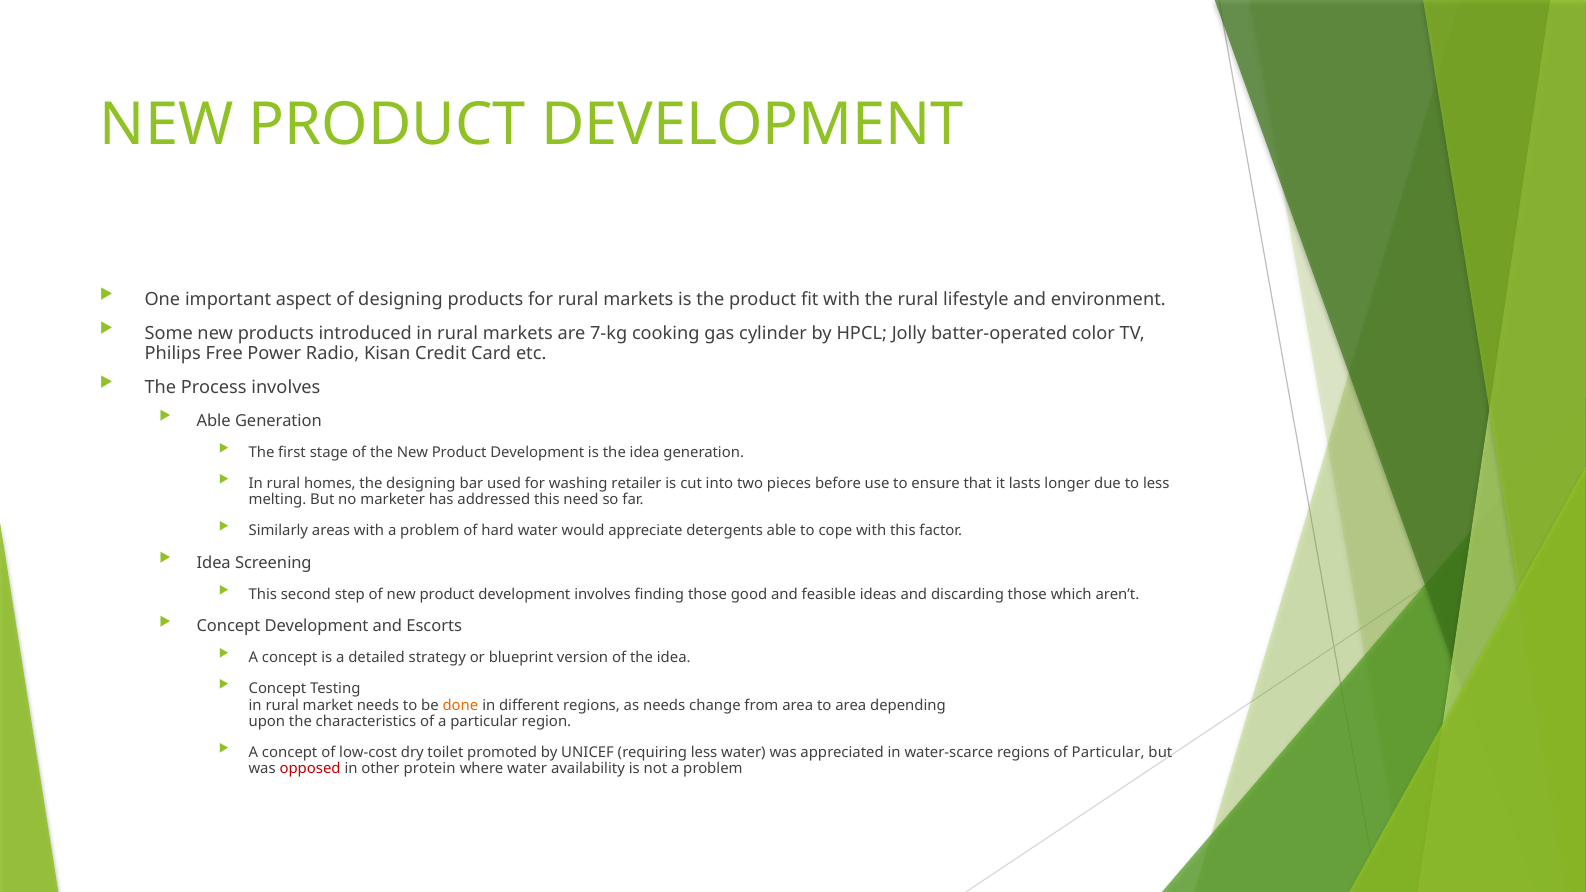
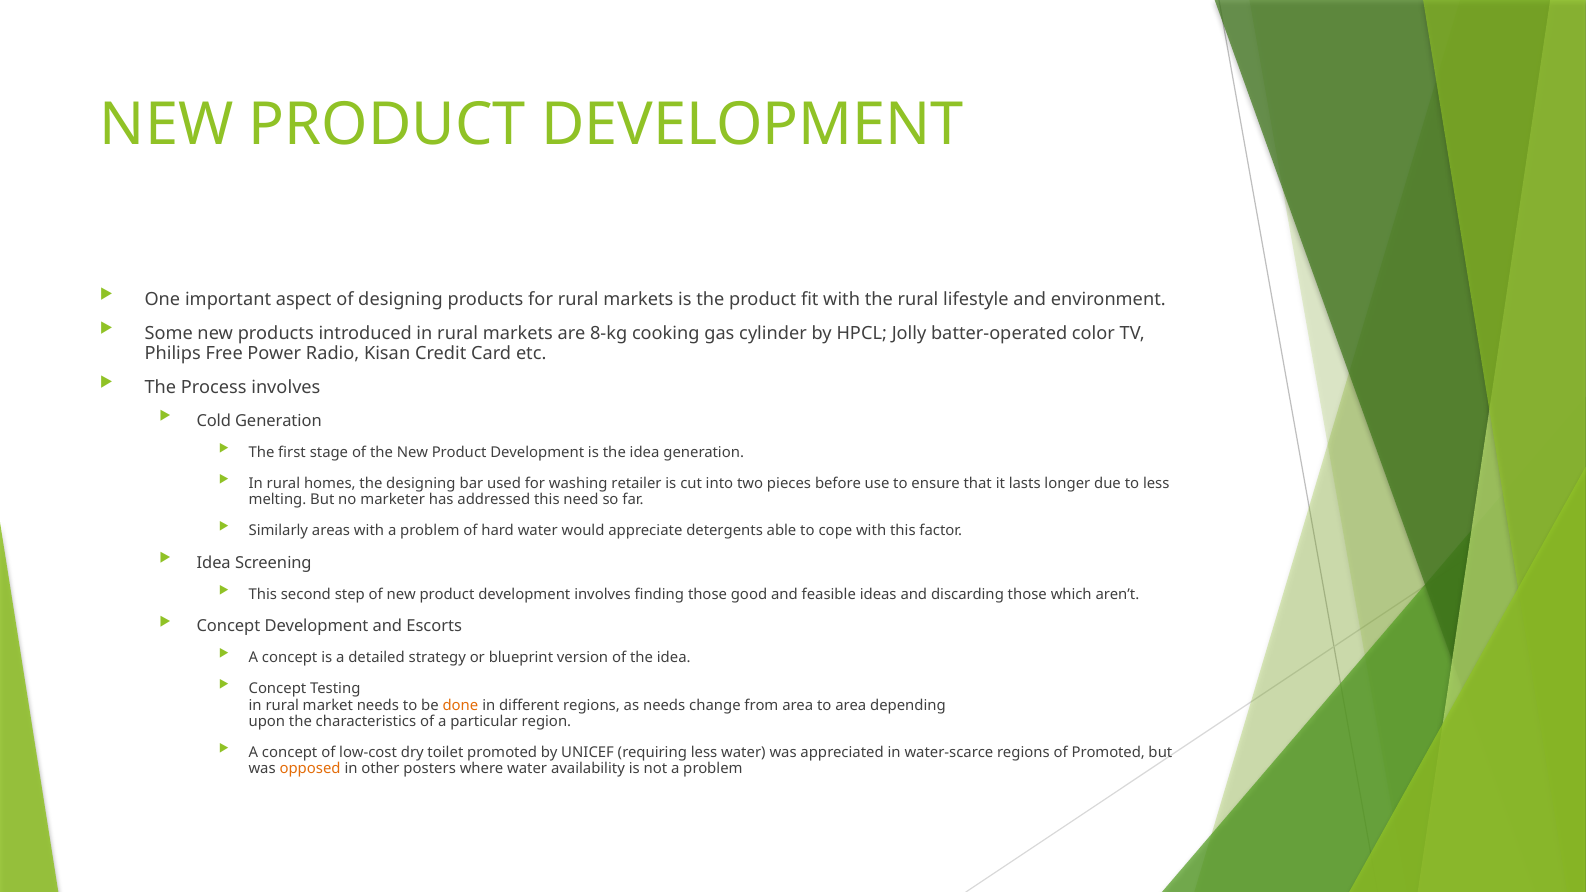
7-kg: 7-kg -> 8-kg
Able at (214, 421): Able -> Cold
of Particular: Particular -> Promoted
opposed colour: red -> orange
protein: protein -> posters
